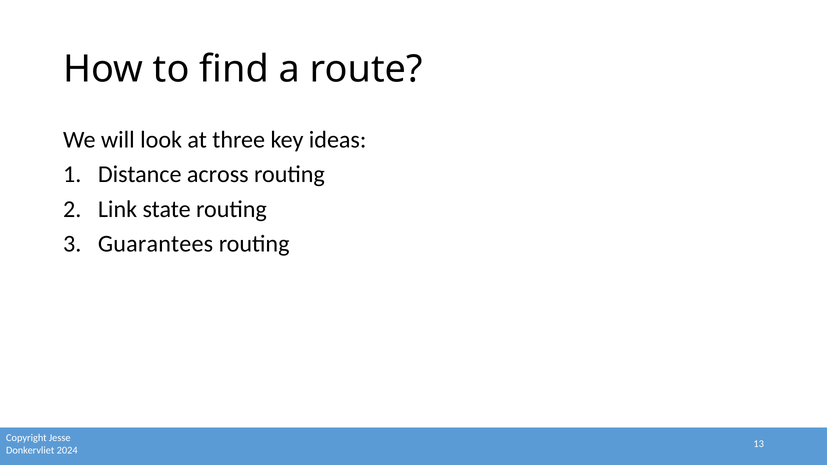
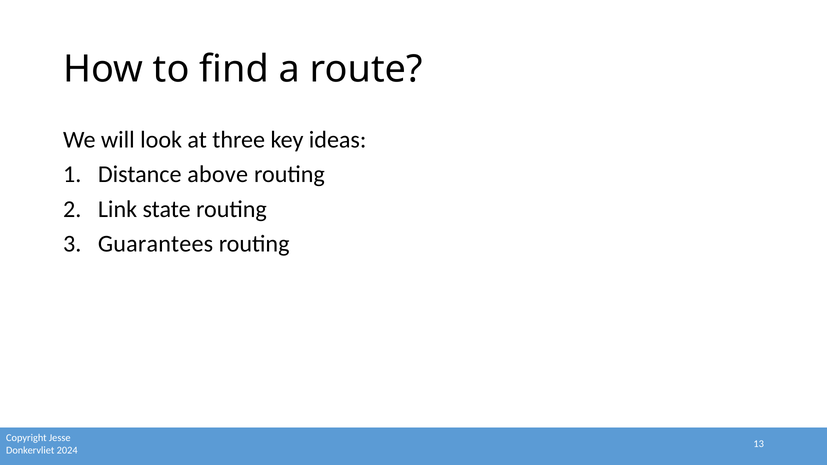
across: across -> above
